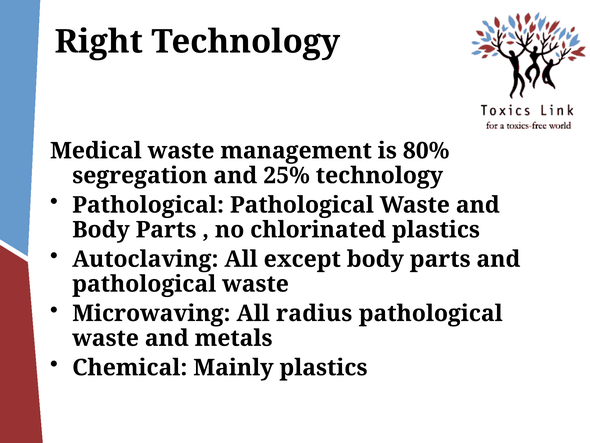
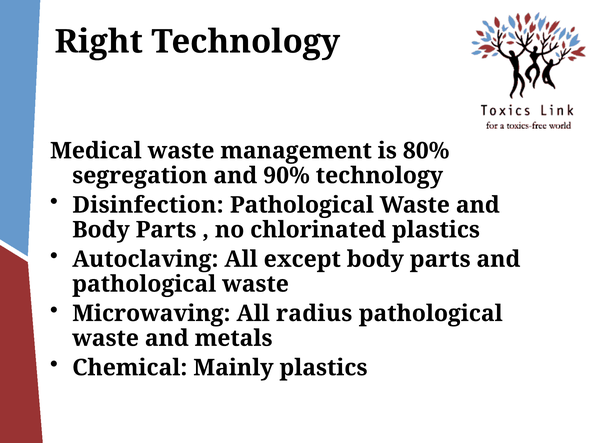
25%: 25% -> 90%
Pathological at (148, 205): Pathological -> Disinfection
